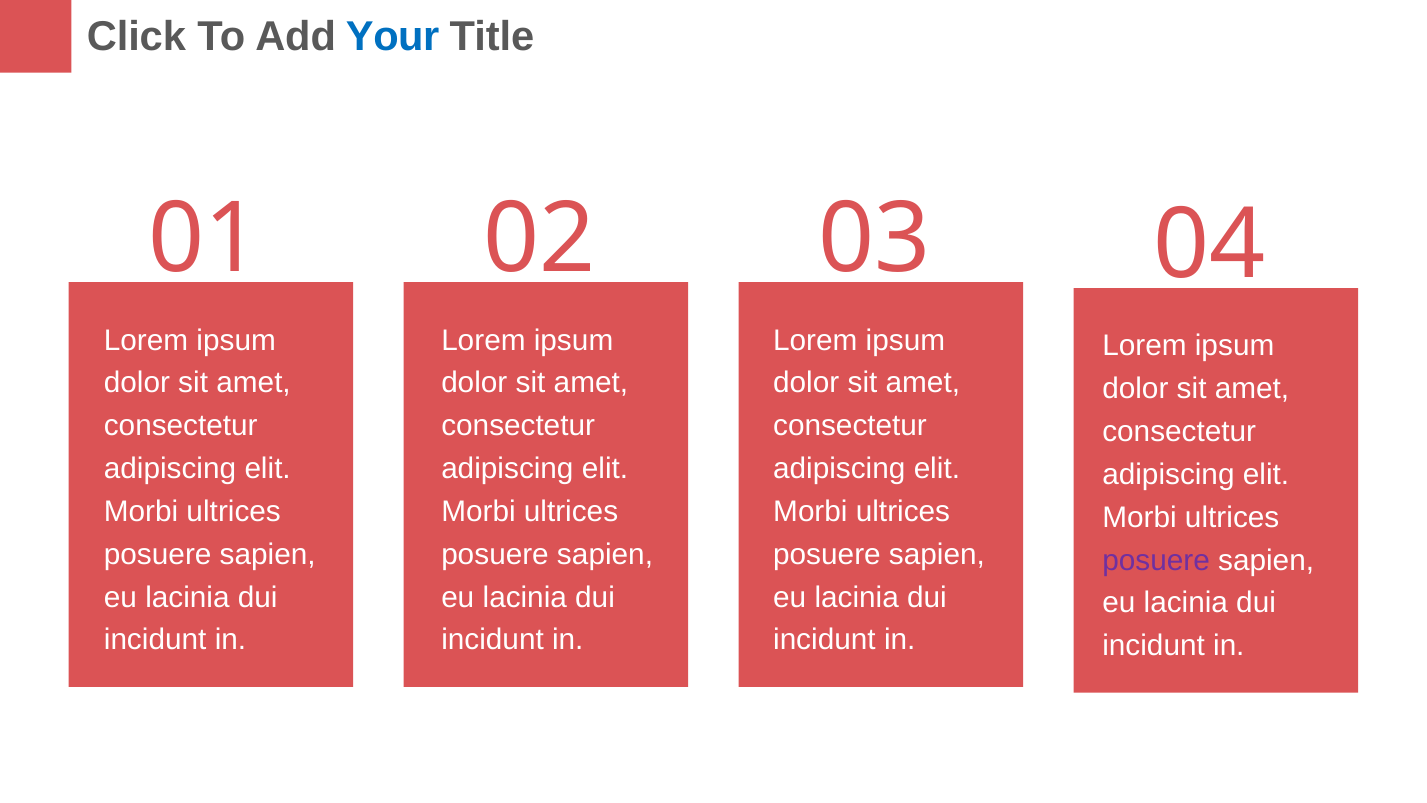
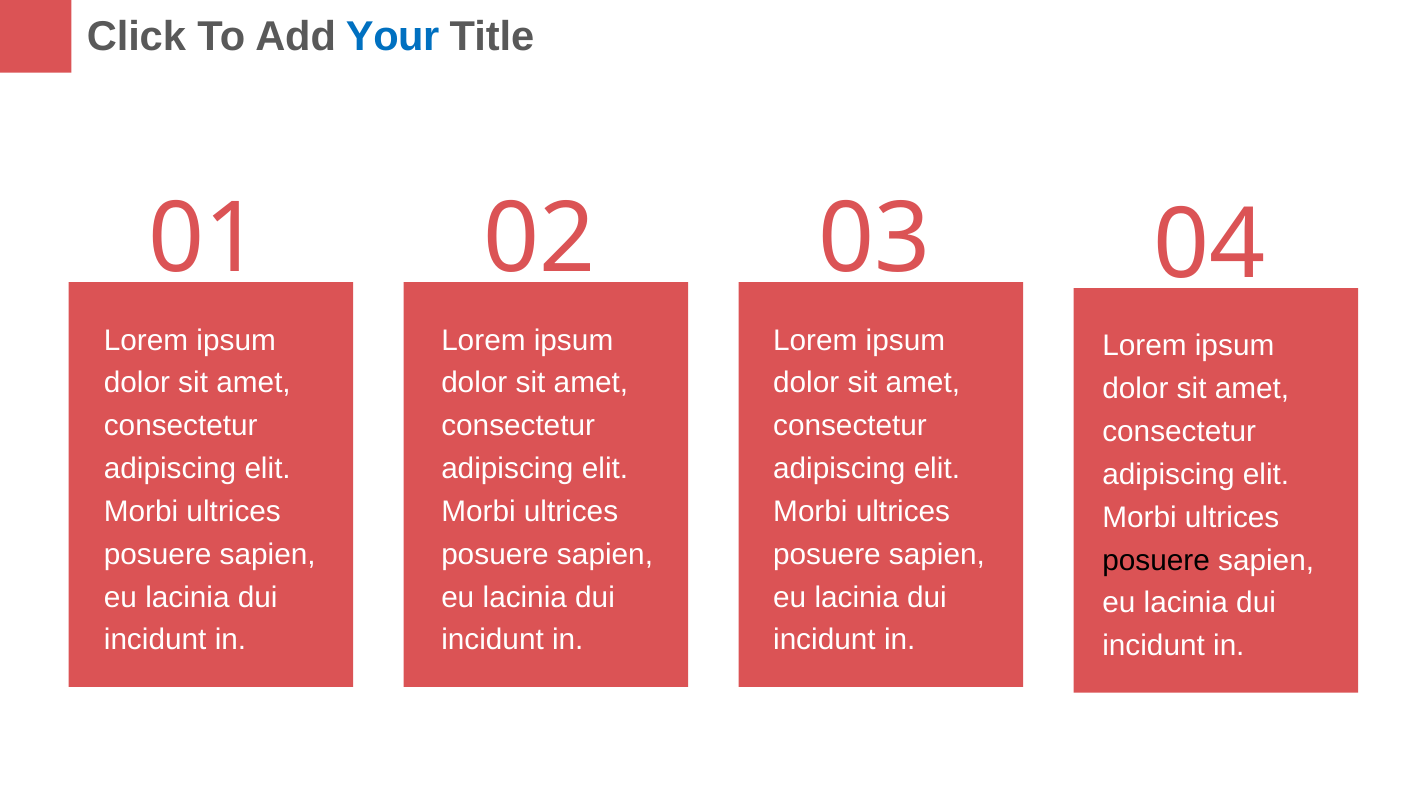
posuere at (1156, 560) colour: purple -> black
